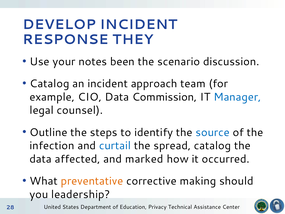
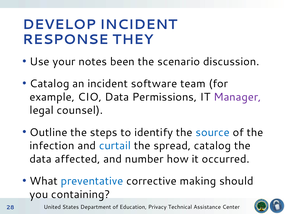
approach: approach -> software
Commission: Commission -> Permissions
Manager colour: blue -> purple
marked: marked -> number
preventative colour: orange -> blue
leadership: leadership -> containing
